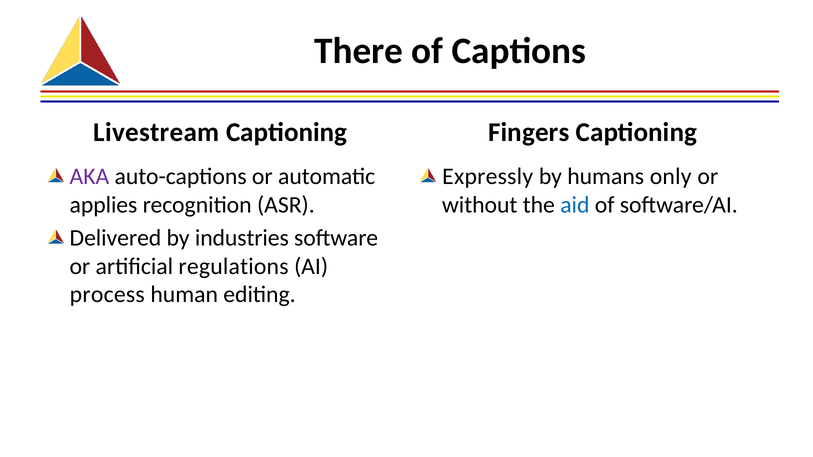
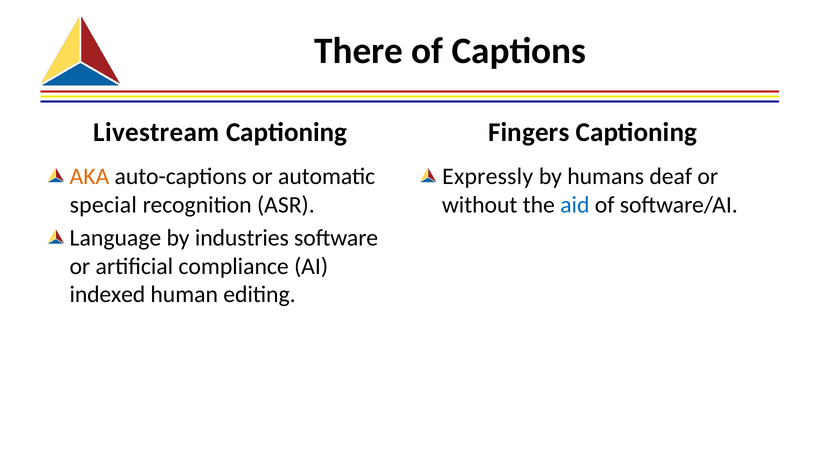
AKA colour: purple -> orange
only: only -> deaf
applies: applies -> special
Delivered: Delivered -> Language
regulations: regulations -> compliance
process: process -> indexed
